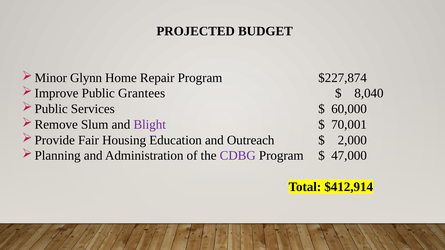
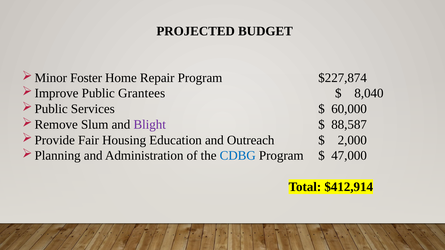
Glynn: Glynn -> Foster
70,001: 70,001 -> 88,587
CDBG colour: purple -> blue
